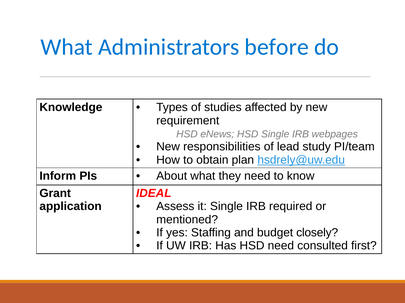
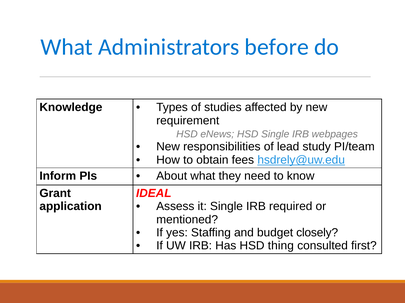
plan: plan -> fees
HSD need: need -> thing
